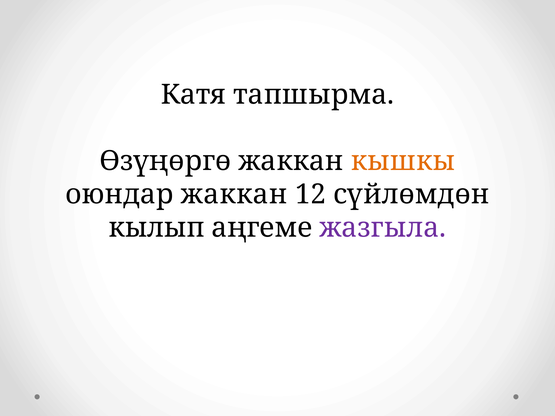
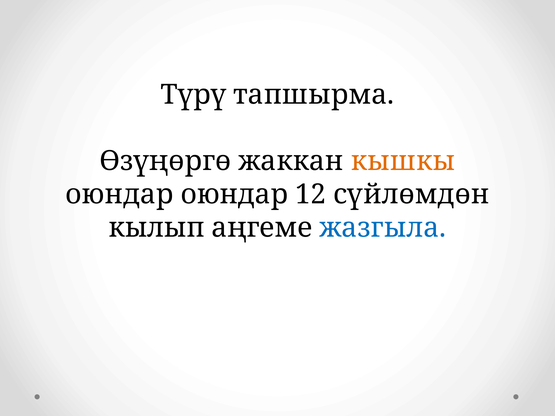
Катя: Катя -> Түрү
оюндар жаккан: жаккан -> оюндар
жазгыла colour: purple -> blue
